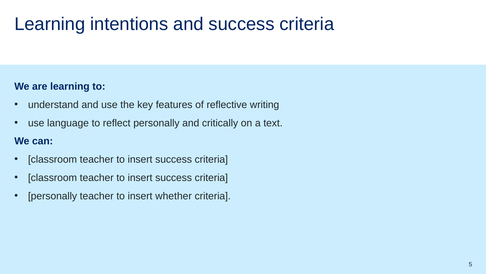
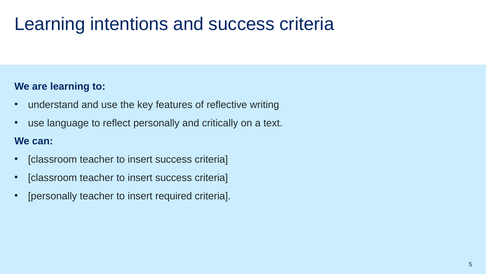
whether: whether -> required
